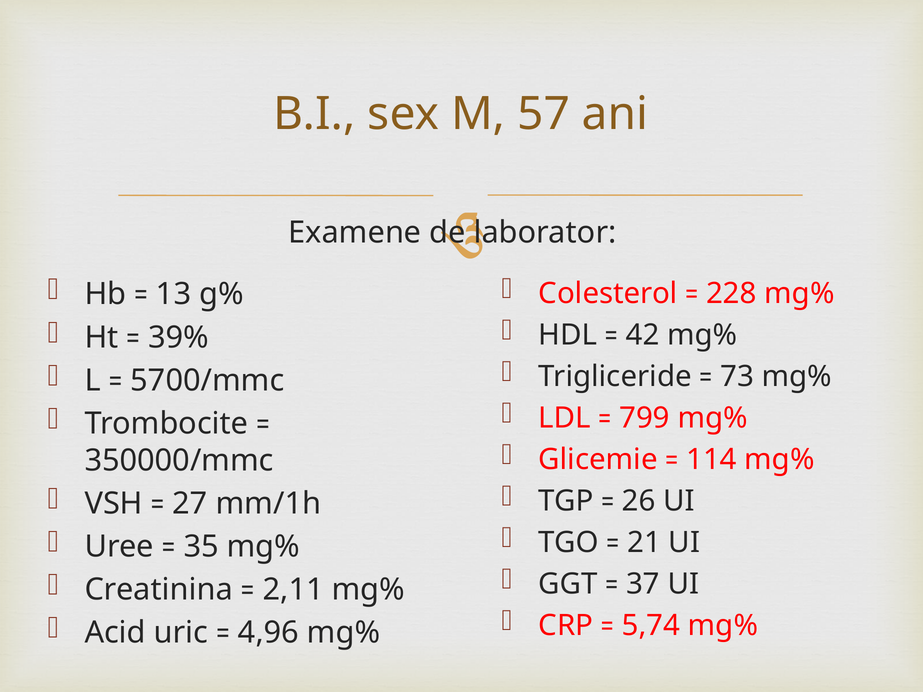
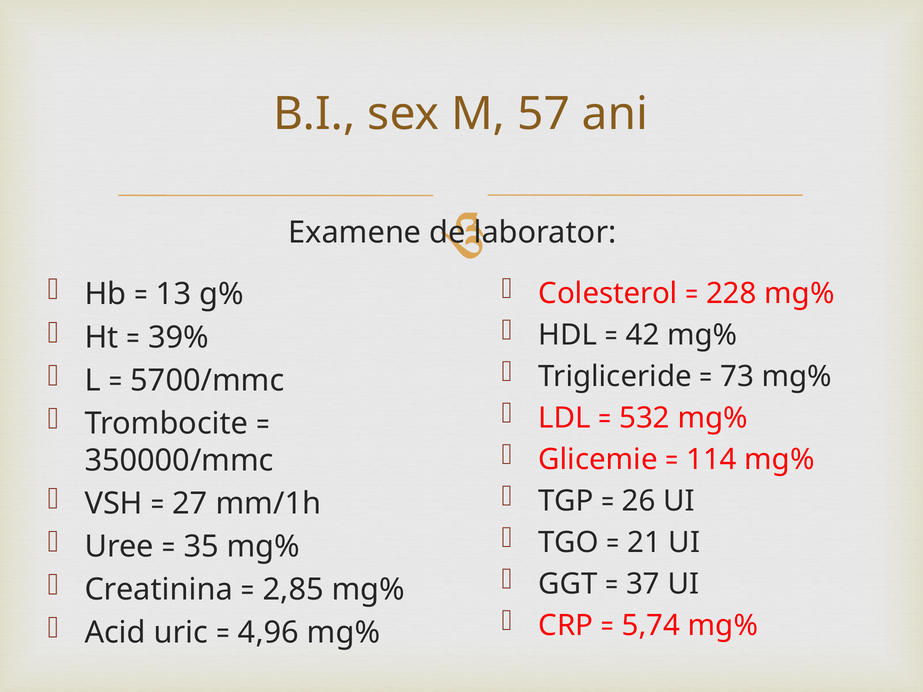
799: 799 -> 532
2,11: 2,11 -> 2,85
